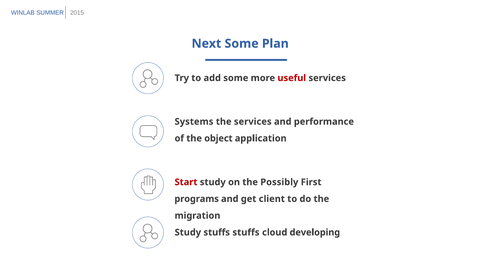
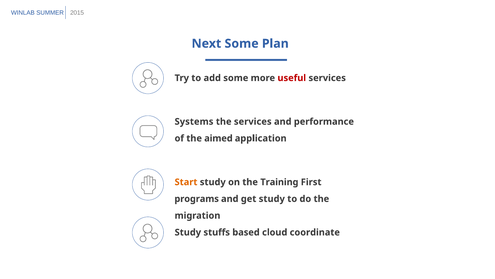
object: object -> aimed
Start colour: red -> orange
Possibly: Possibly -> Training
get client: client -> study
stuffs stuffs: stuffs -> based
developing: developing -> coordinate
